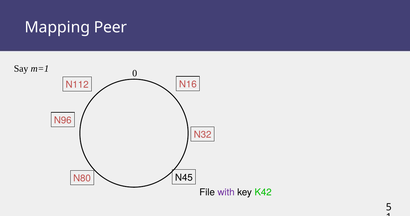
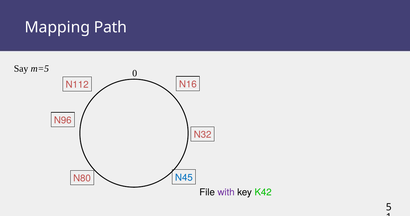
Peer: Peer -> Path
m=1: m=1 -> m=5
N45 colour: black -> blue
